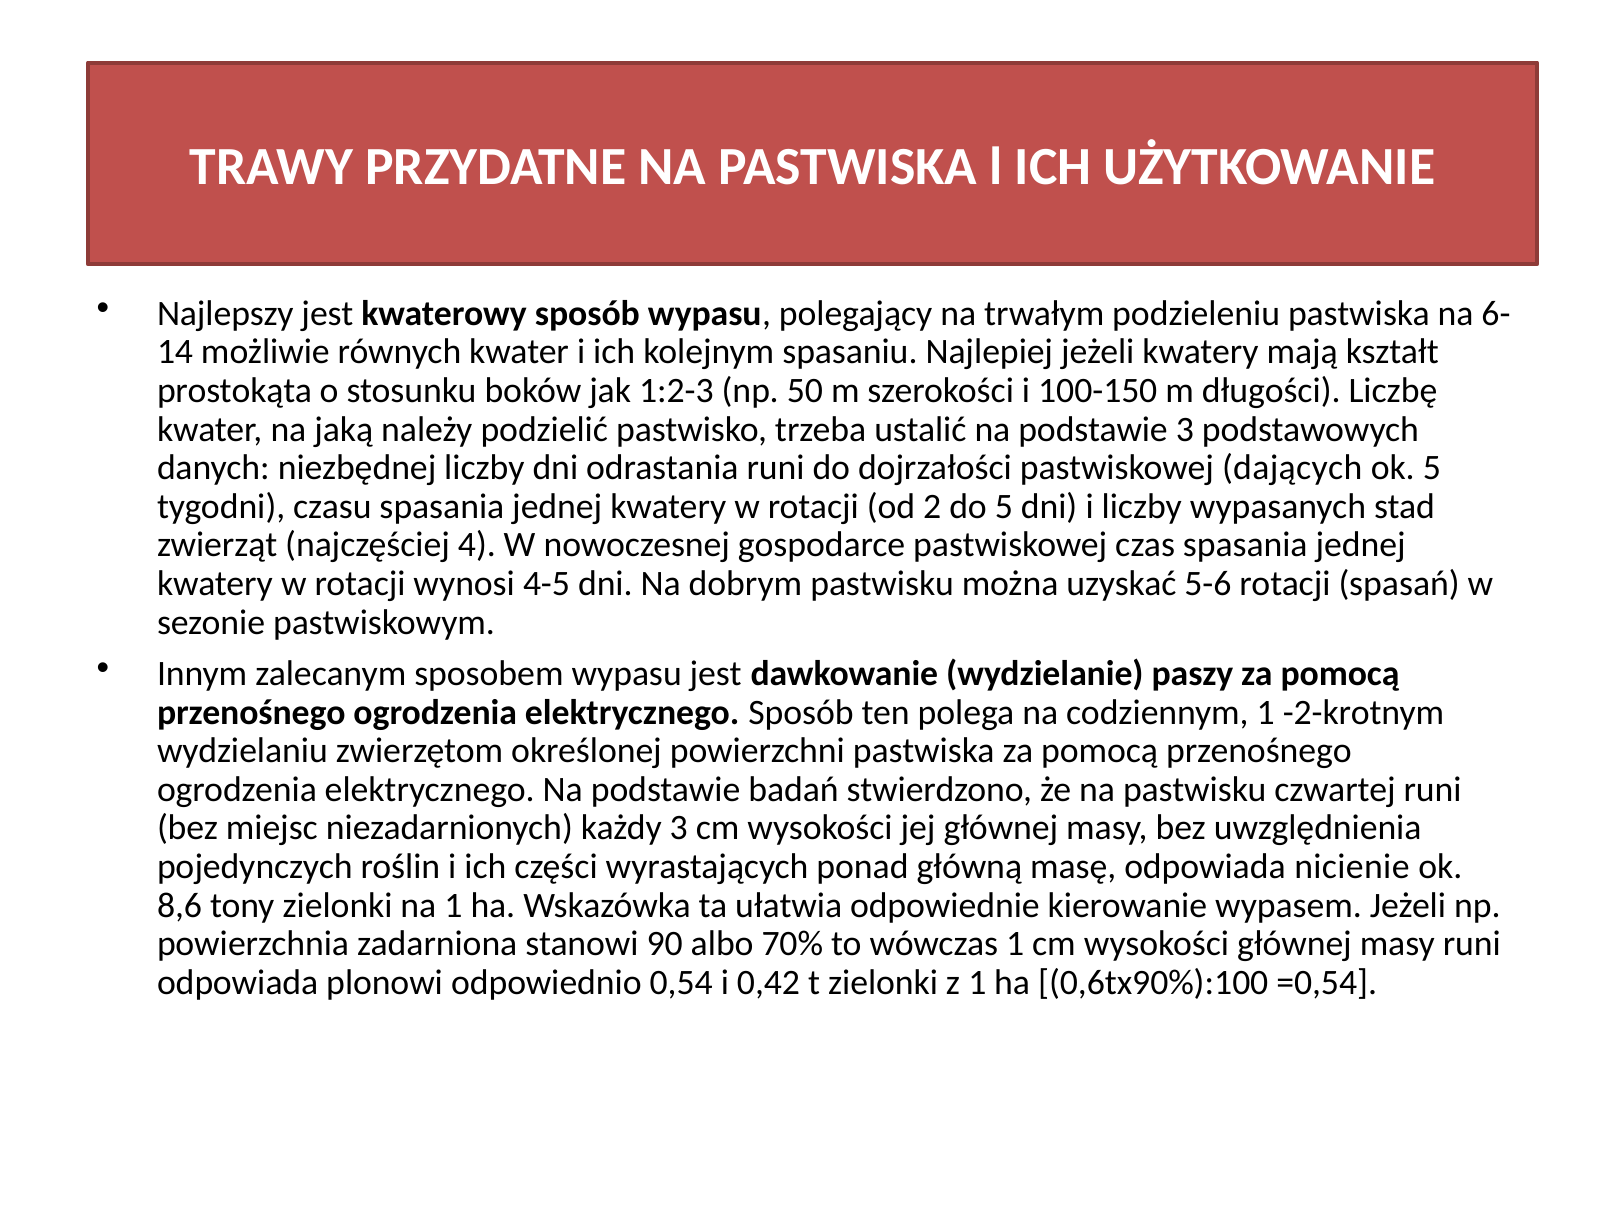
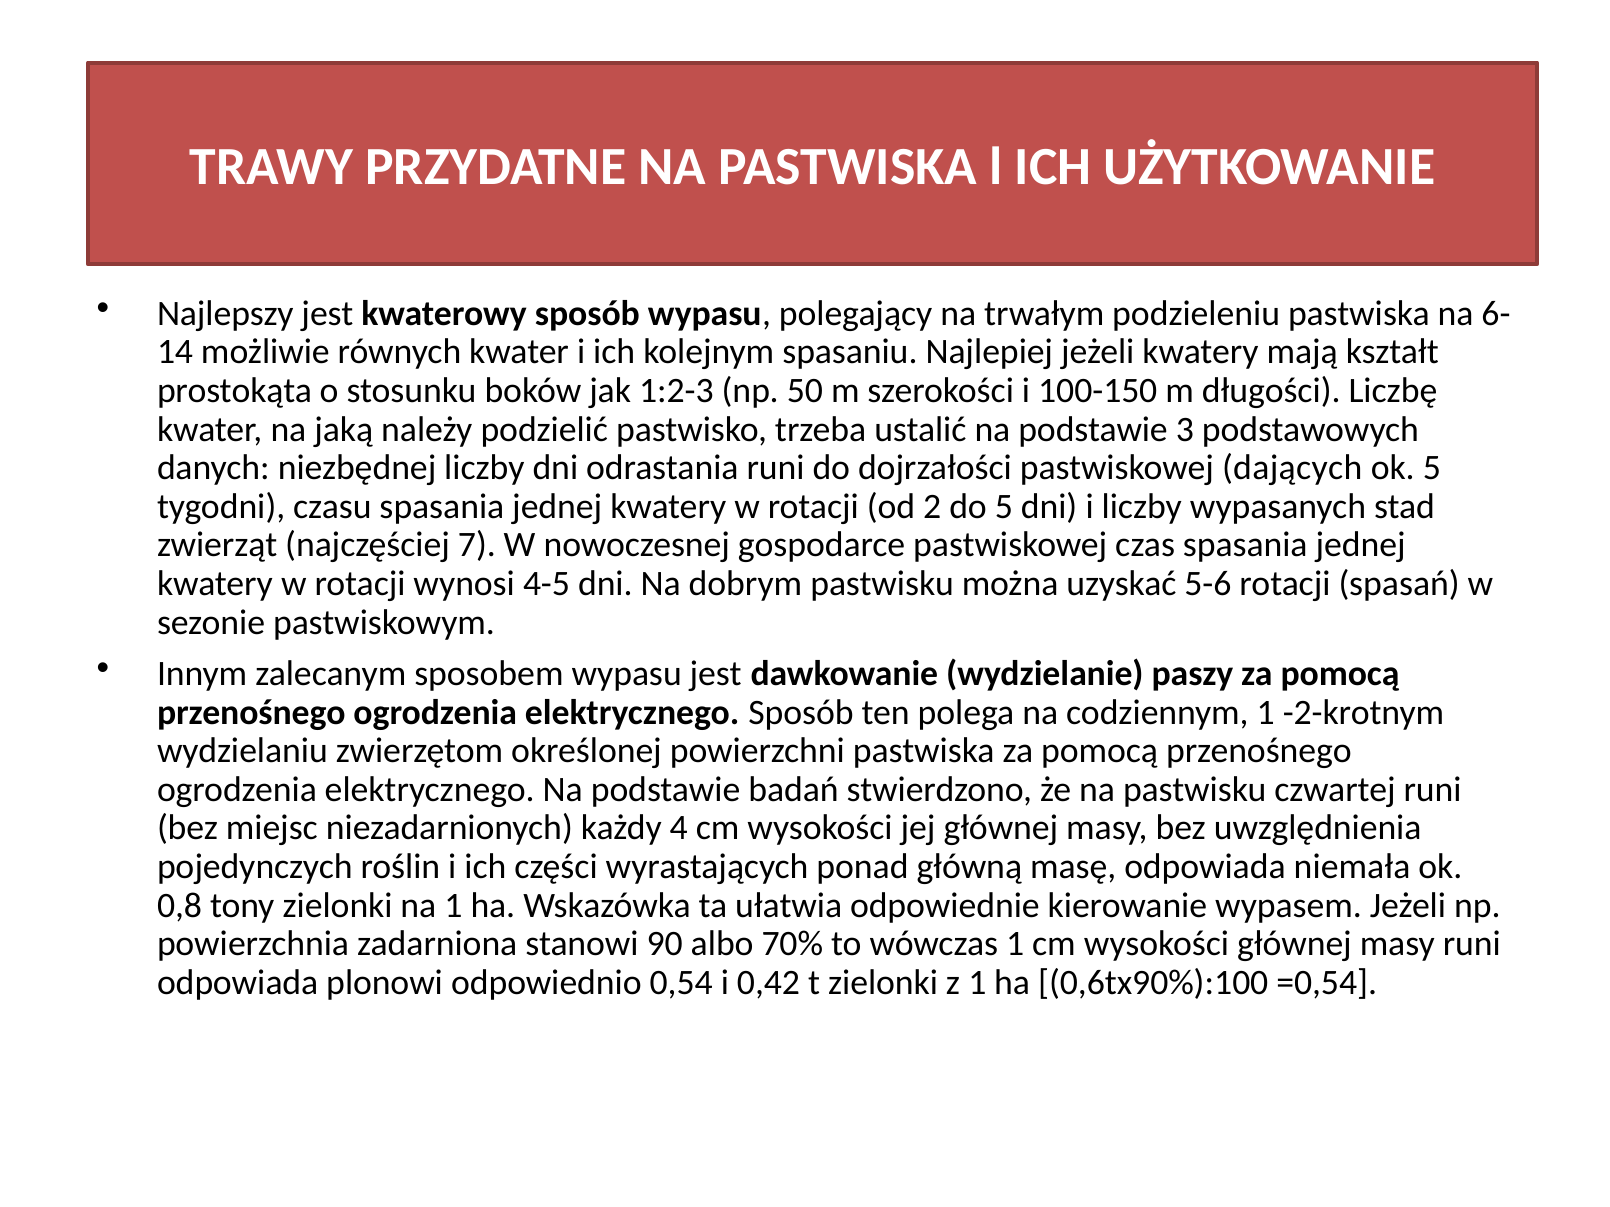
4: 4 -> 7
każdy 3: 3 -> 4
nicienie: nicienie -> niemała
8,6: 8,6 -> 0,8
